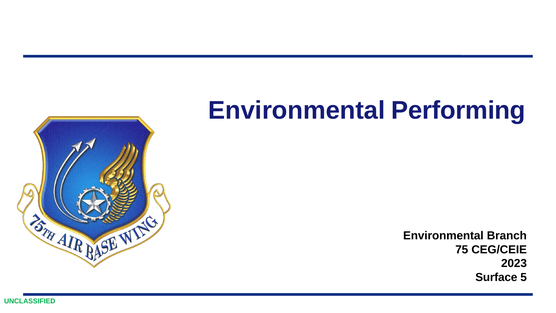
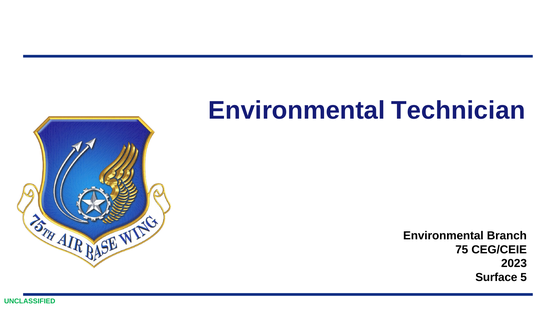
Performing: Performing -> Technician
